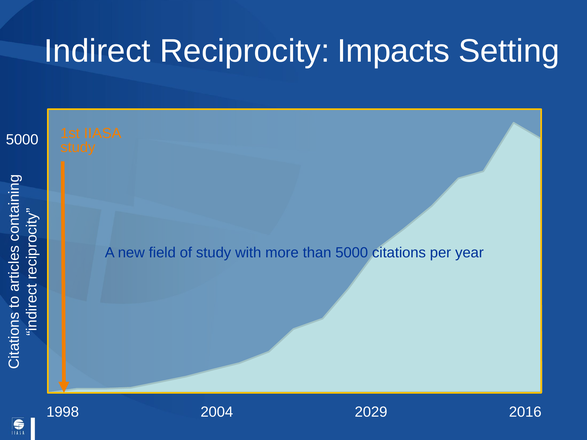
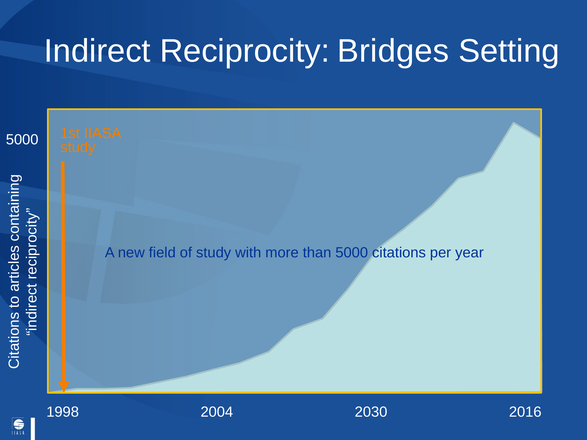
Impacts: Impacts -> Bridges
2029: 2029 -> 2030
